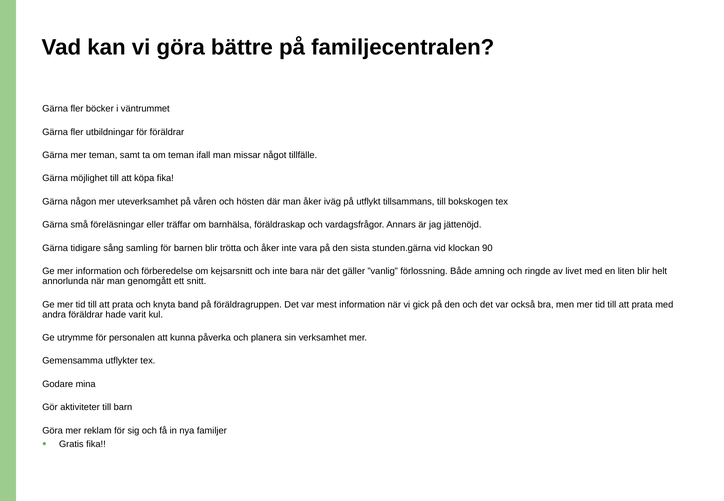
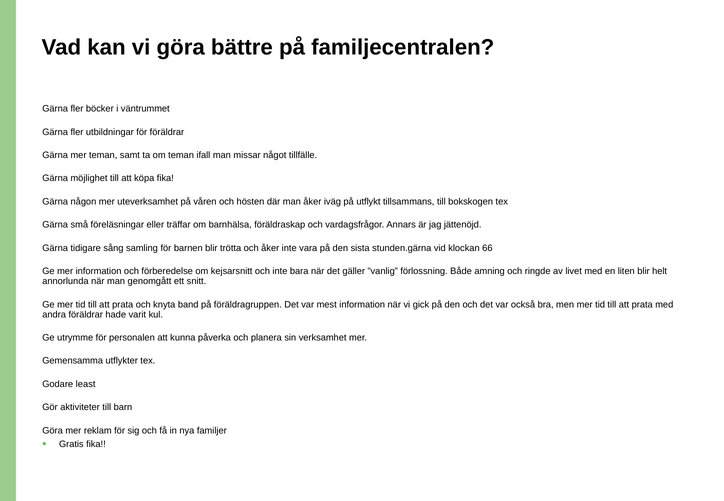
90: 90 -> 66
mina: mina -> least
